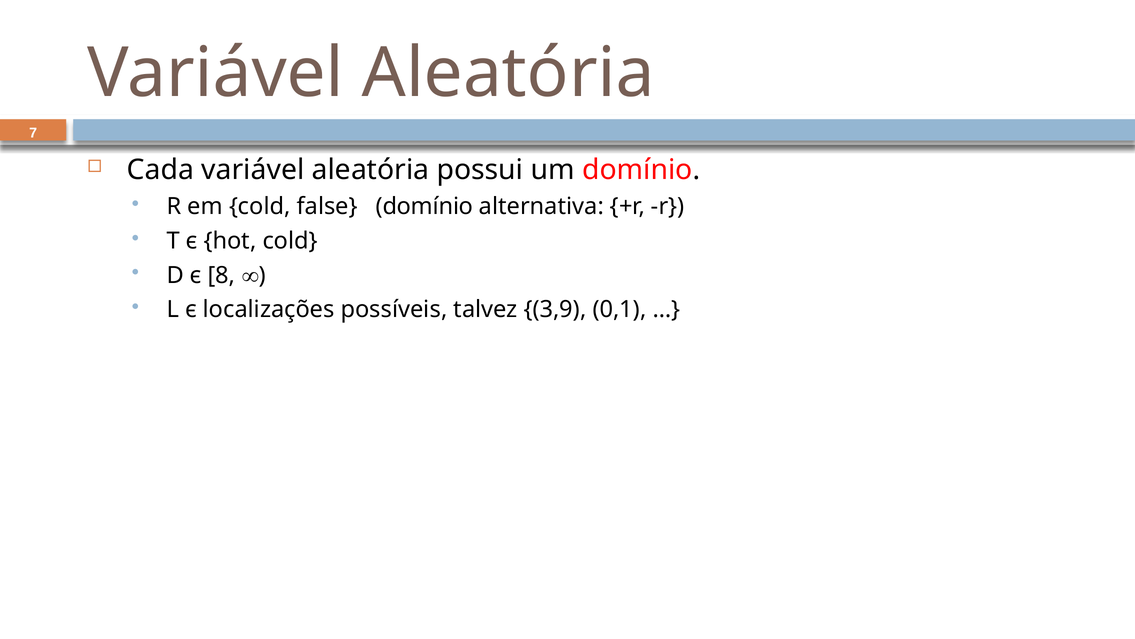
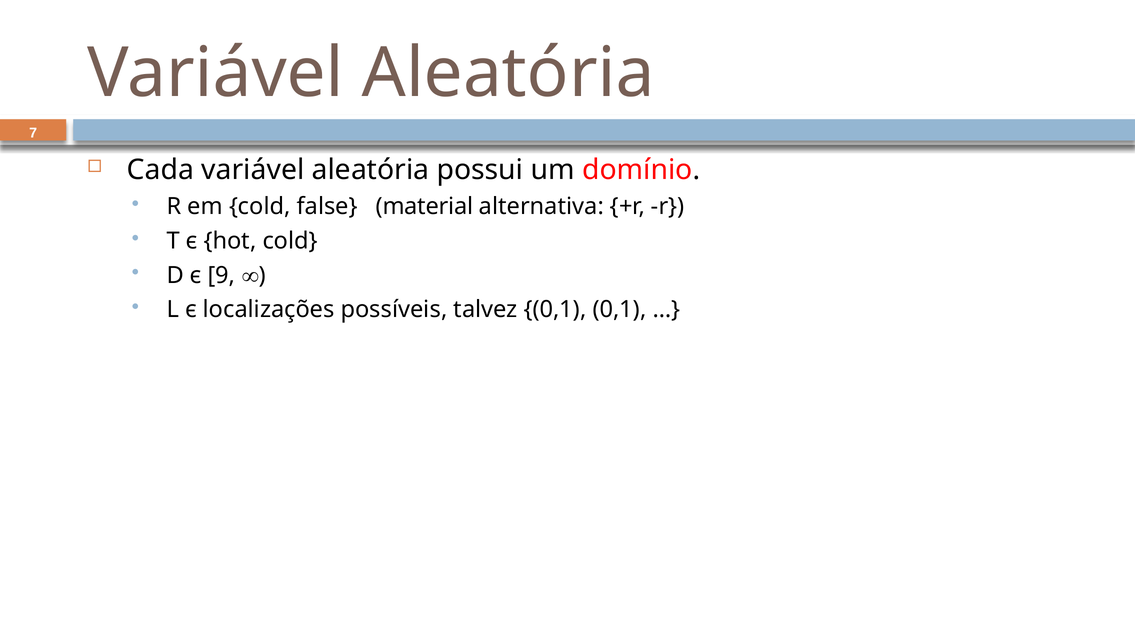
false domínio: domínio -> material
8: 8 -> 9
talvez 3,9: 3,9 -> 0,1
